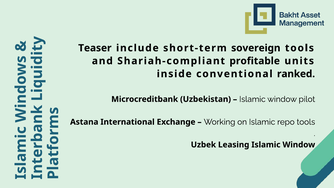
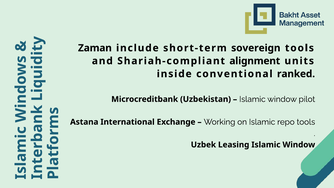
Teaser: Teaser -> Zaman
profitable: profitable -> alignment
